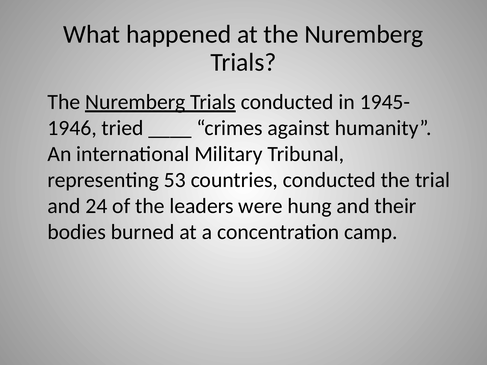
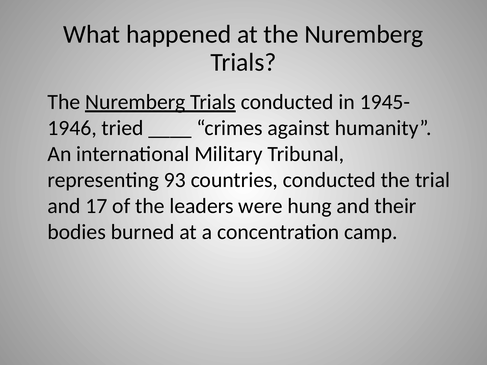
53: 53 -> 93
24: 24 -> 17
